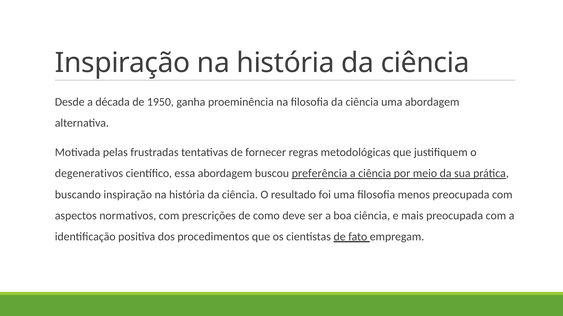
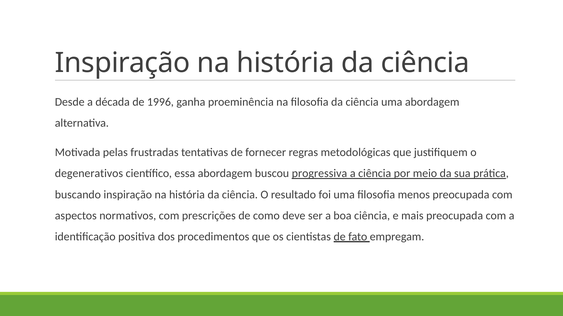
1950: 1950 -> 1996
preferência: preferência -> progressiva
